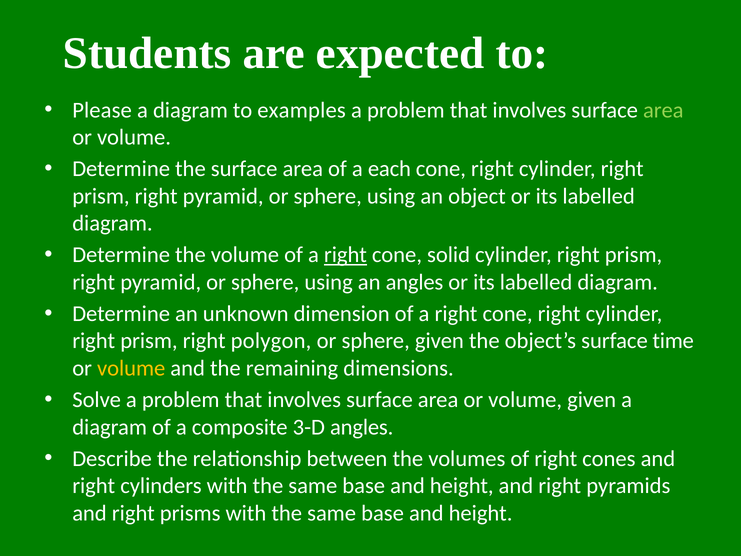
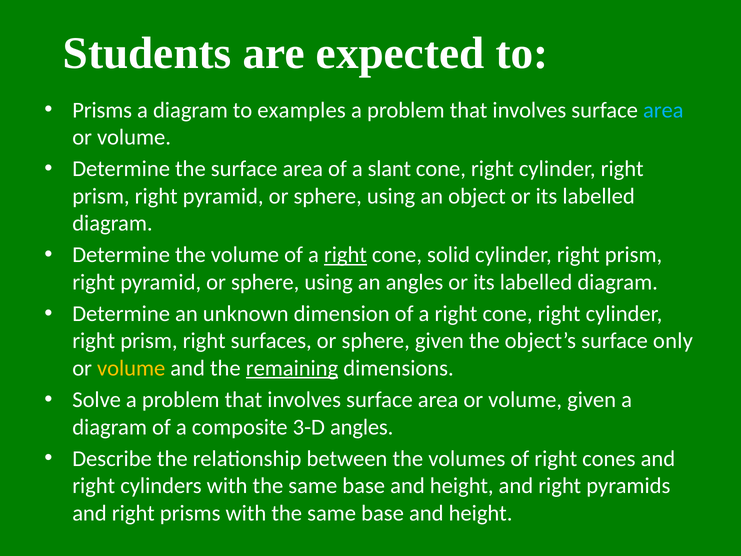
Please at (102, 110): Please -> Prisms
area at (663, 110) colour: light green -> light blue
each: each -> slant
polygon: polygon -> surfaces
time: time -> only
remaining underline: none -> present
